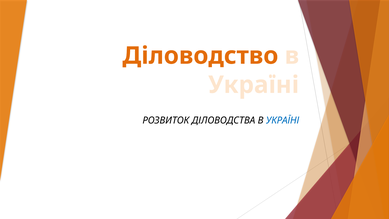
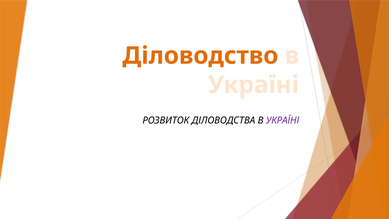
УКРАЇНІ at (283, 120) colour: blue -> purple
